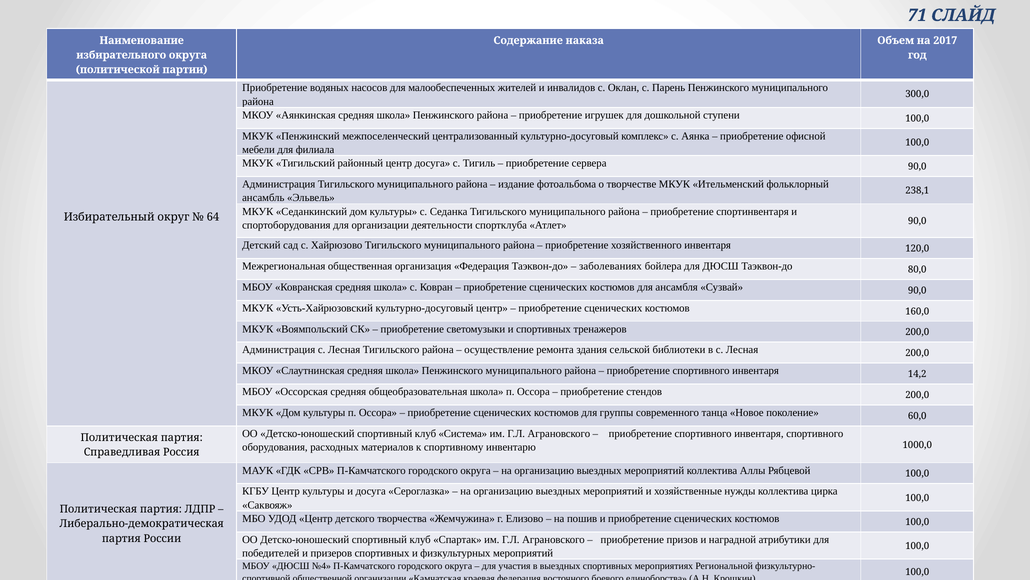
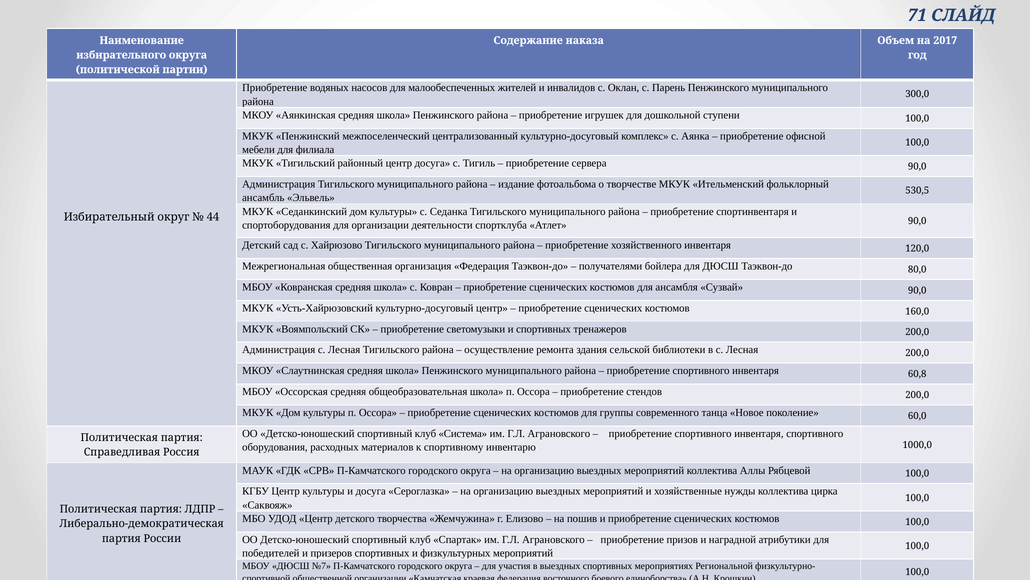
238,1: 238,1 -> 530,5
64: 64 -> 44
заболеваниях: заболеваниях -> получателями
14,2: 14,2 -> 60,8
№4: №4 -> №7
